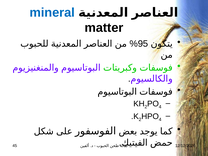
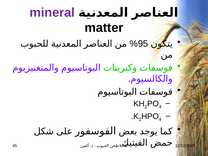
mineral colour: blue -> purple
